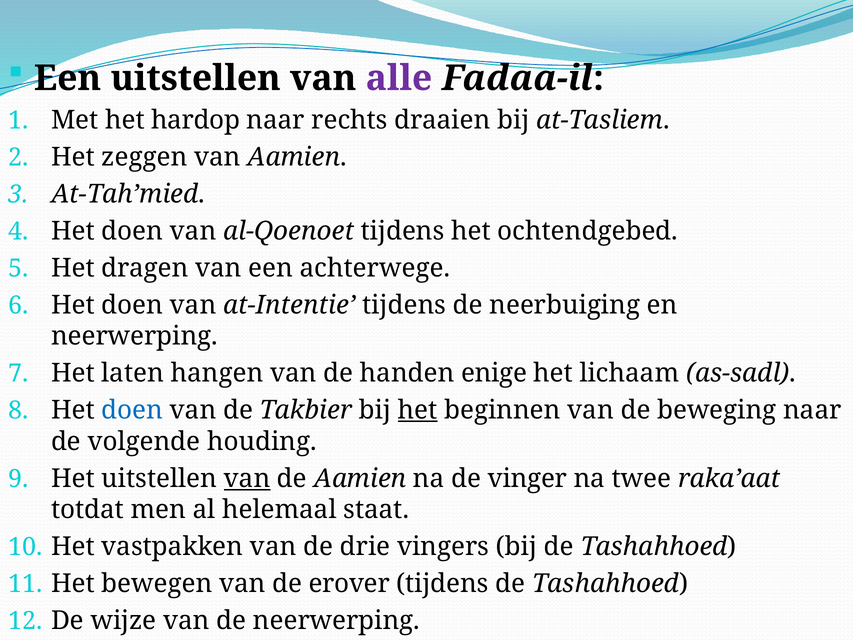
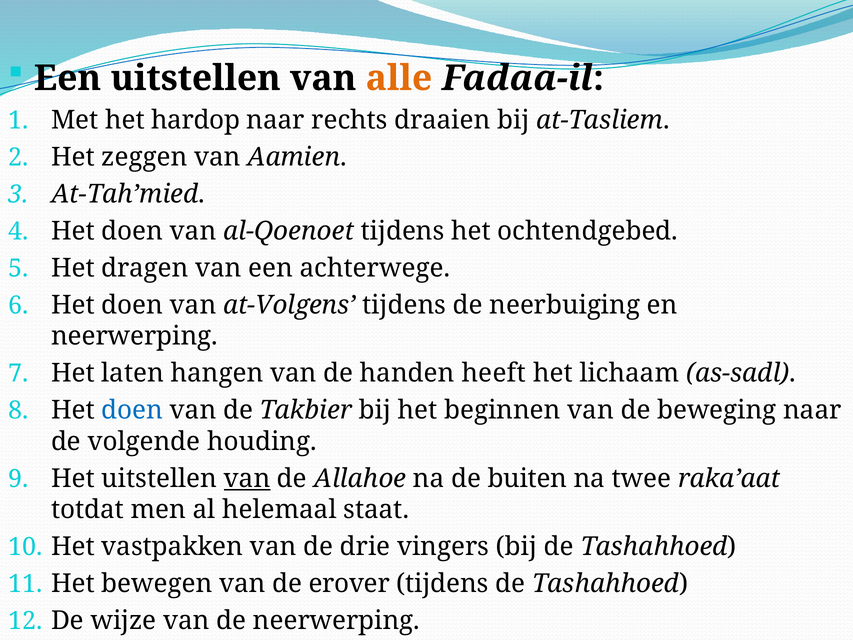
alle colour: purple -> orange
at-Intentie: at-Intentie -> at-Volgens
enige: enige -> heeft
het at (418, 410) underline: present -> none
de Aamien: Aamien -> Allahoe
vinger: vinger -> buiten
